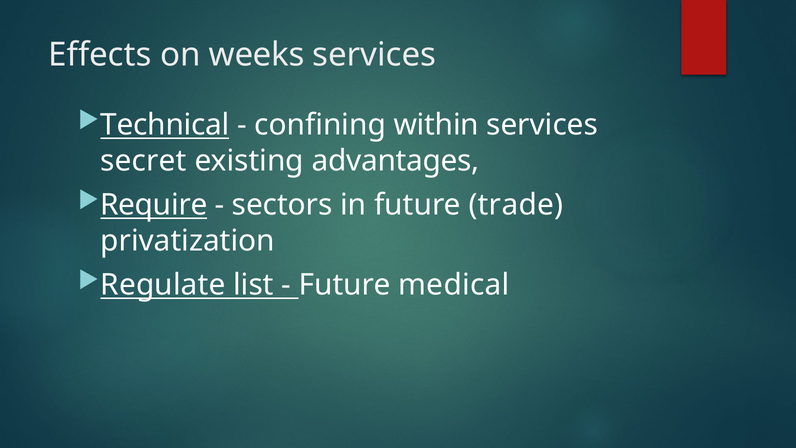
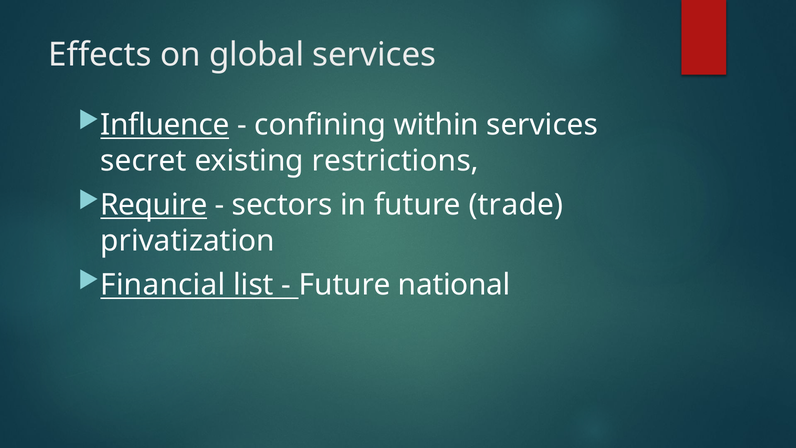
weeks: weeks -> global
Technical: Technical -> Influence
advantages: advantages -> restrictions
Regulate: Regulate -> Financial
medical: medical -> national
